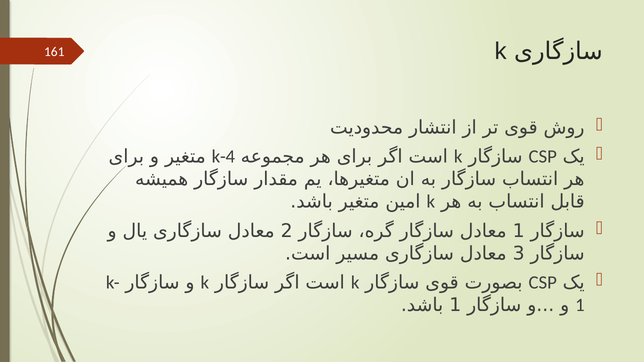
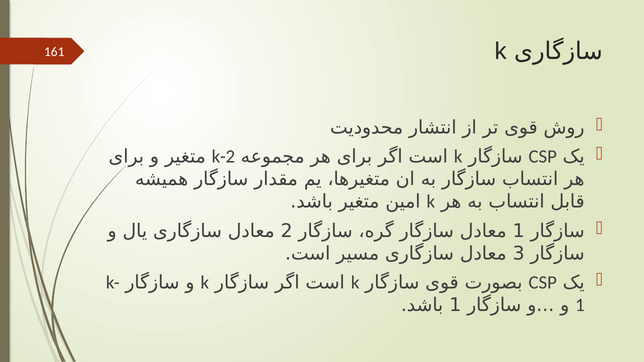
k-4: k-4 -> k-2
